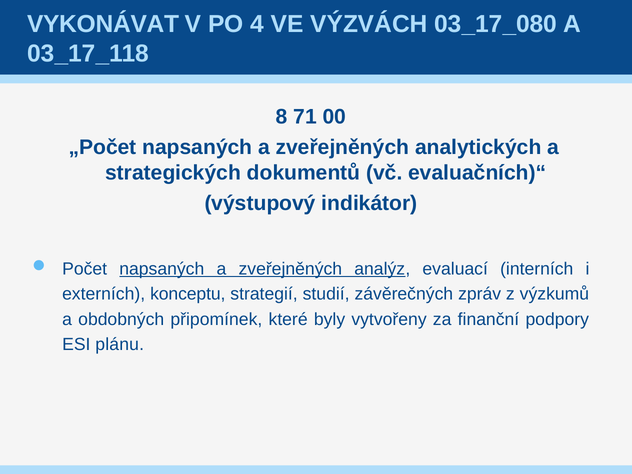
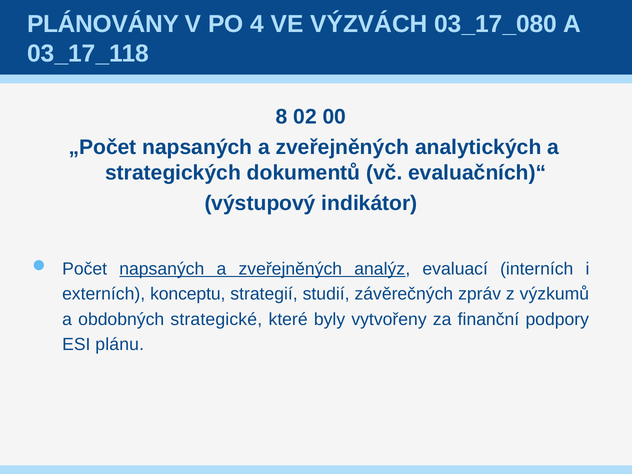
VYKONÁVAT: VYKONÁVAT -> PLÁNOVÁNY
71: 71 -> 02
připomínek: připomínek -> strategické
